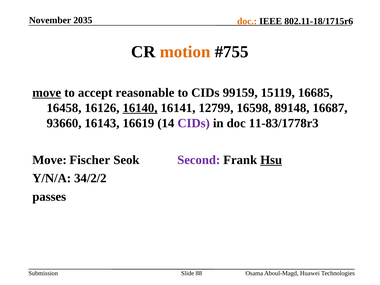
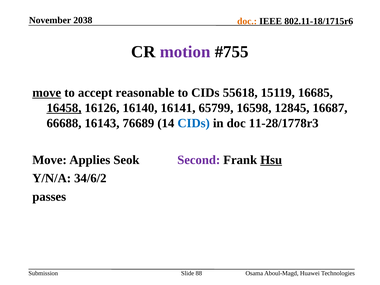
2035: 2035 -> 2038
motion colour: orange -> purple
99159: 99159 -> 55618
16458 underline: none -> present
16140 underline: present -> none
12799: 12799 -> 65799
89148: 89148 -> 12845
93660: 93660 -> 66688
16619: 16619 -> 76689
CIDs at (194, 123) colour: purple -> blue
11-83/1778r3: 11-83/1778r3 -> 11-28/1778r3
Fischer: Fischer -> Applies
34/2/2: 34/2/2 -> 34/6/2
